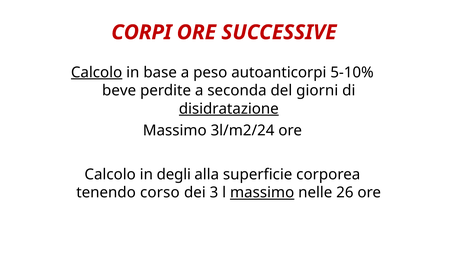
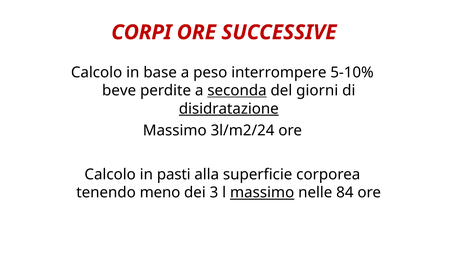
Calcolo at (97, 72) underline: present -> none
autoanticorpi: autoanticorpi -> interrompere
seconda underline: none -> present
degli: degli -> pasti
corso: corso -> meno
26: 26 -> 84
